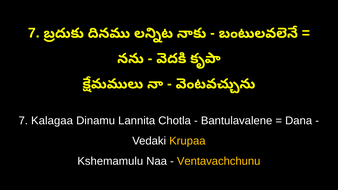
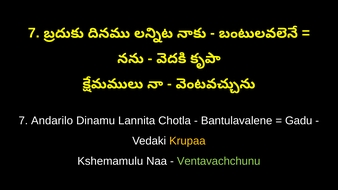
Kalagaa: Kalagaa -> Andarilo
Dana: Dana -> Gadu
Ventavachchunu colour: yellow -> light green
